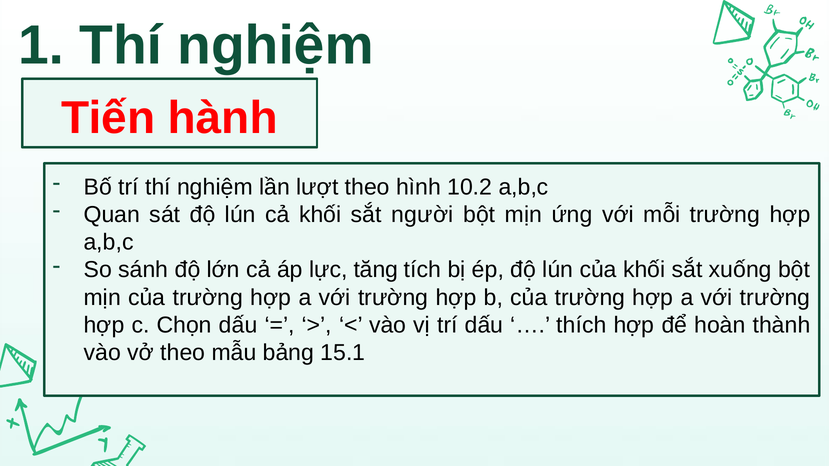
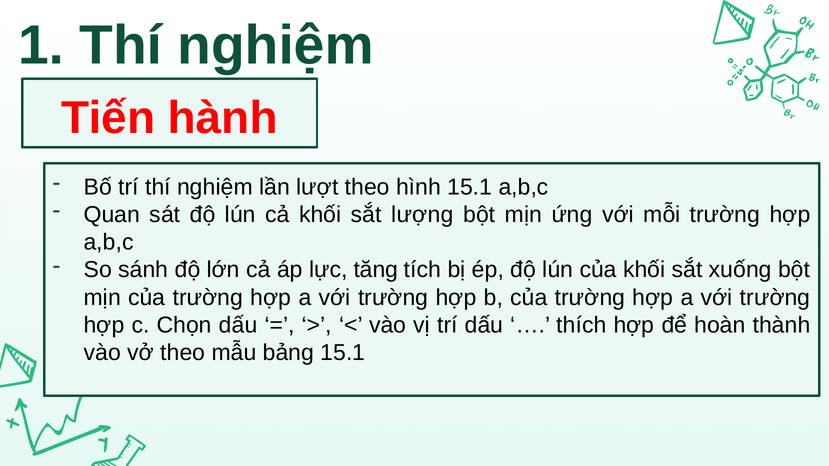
hình 10.2: 10.2 -> 15.1
người: người -> lượng
